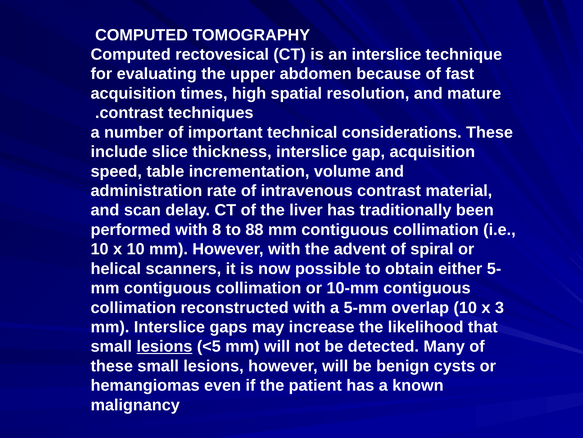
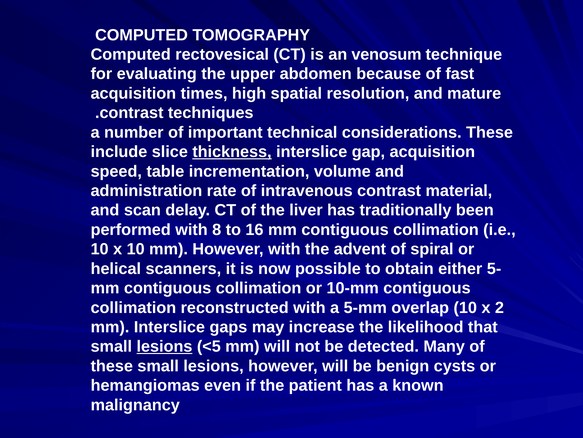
an interslice: interslice -> venosum
thickness underline: none -> present
88: 88 -> 16
3: 3 -> 2
